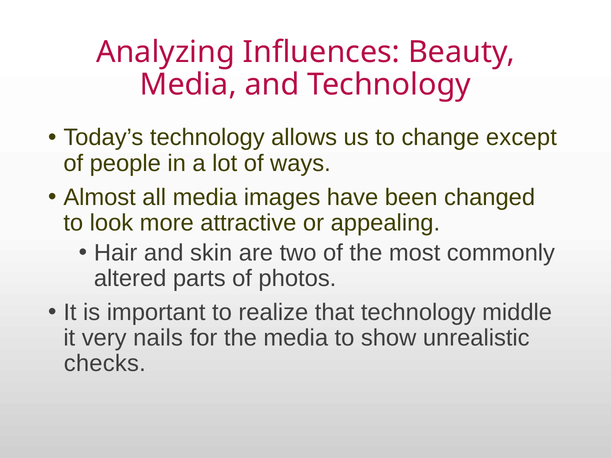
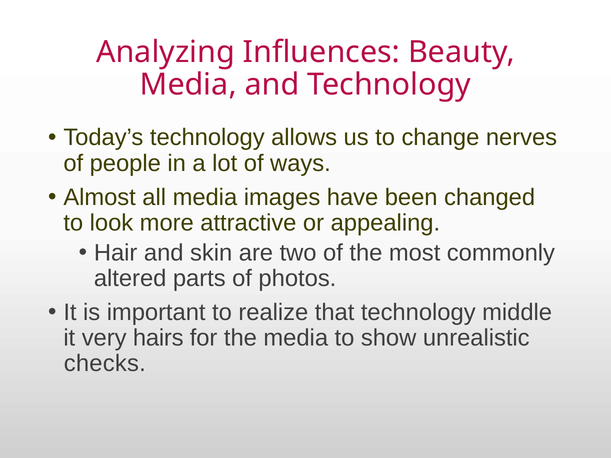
except: except -> nerves
nails: nails -> hairs
